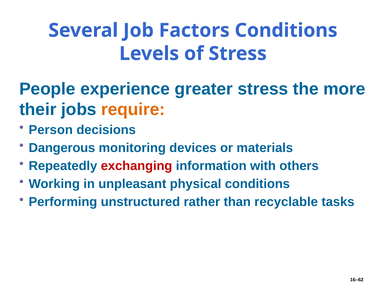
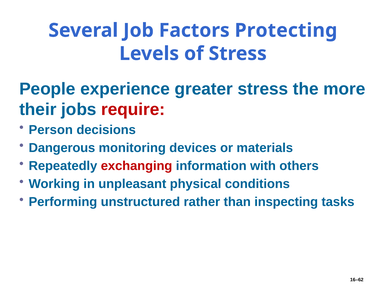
Factors Conditions: Conditions -> Protecting
require colour: orange -> red
recyclable: recyclable -> inspecting
